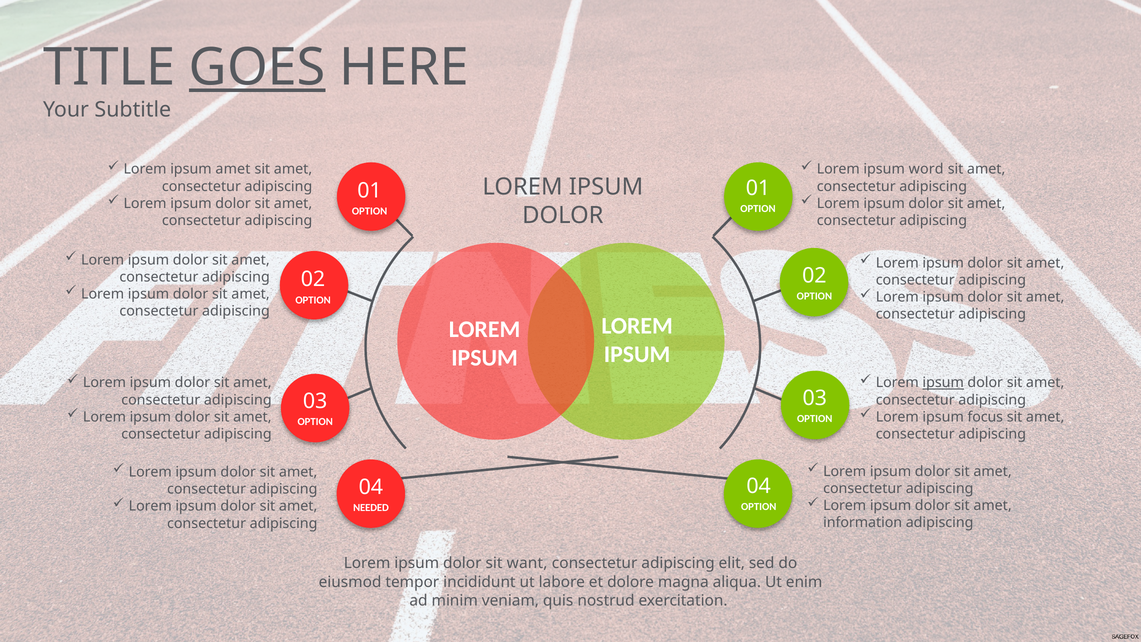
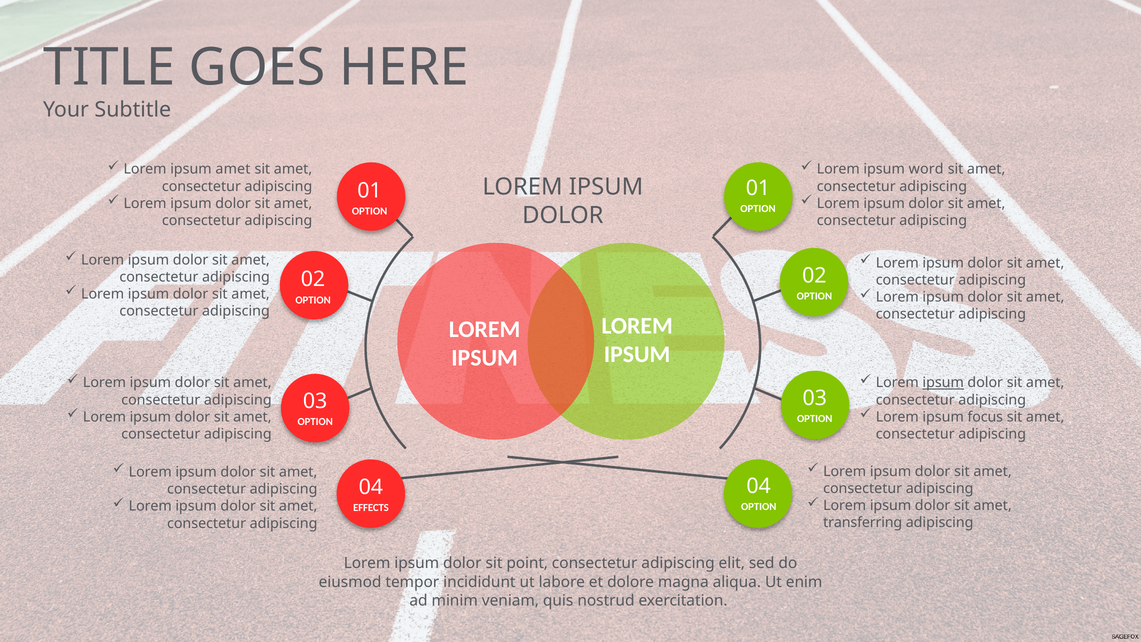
GOES underline: present -> none
NEEDED: NEEDED -> EFFECTS
information: information -> transferring
want: want -> point
